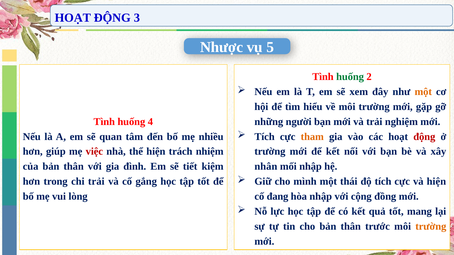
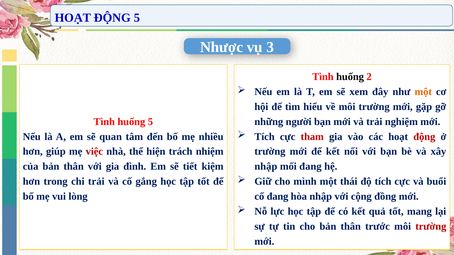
ĐỘNG 3: 3 -> 5
5: 5 -> 3
huống at (350, 77) colour: green -> black
huống 4: 4 -> 5
tham colour: orange -> red
nhân at (266, 167): nhân -> nhập
mối nhập: nhập -> đang
và hiện: hiện -> buổi
trường at (431, 227) colour: orange -> red
